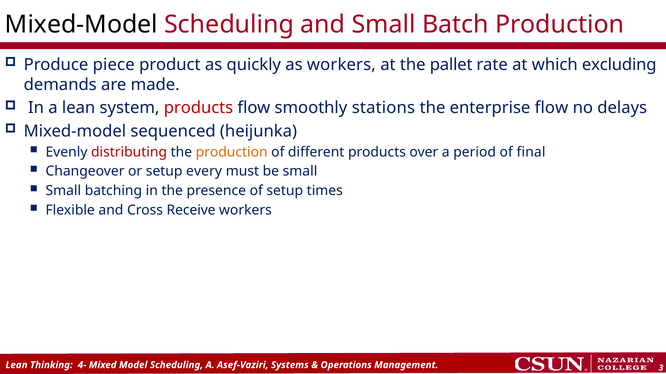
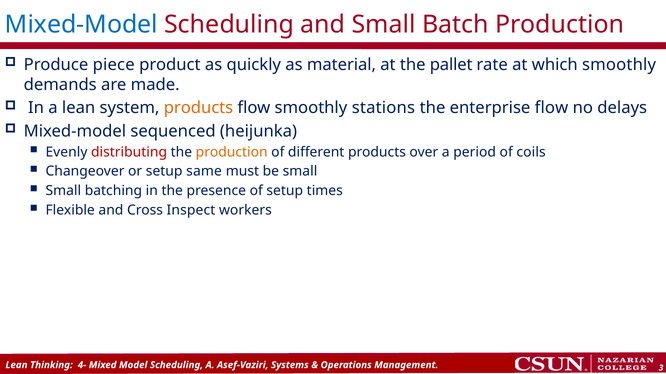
Mixed-Model at (81, 25) colour: black -> blue
as workers: workers -> material
which excluding: excluding -> smoothly
products at (198, 108) colour: red -> orange
final: final -> coils
every: every -> same
Receive: Receive -> Inspect
